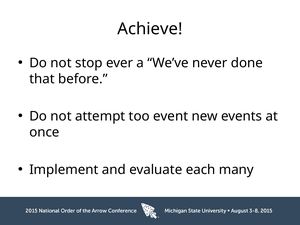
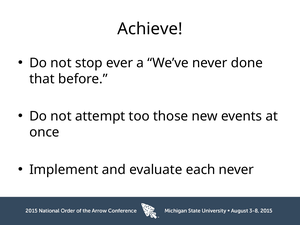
event: event -> those
each many: many -> never
